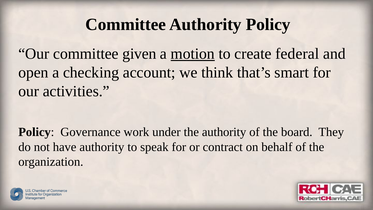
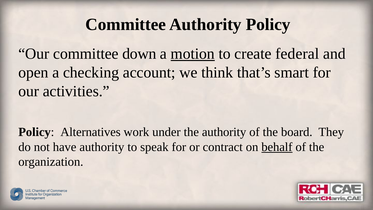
given: given -> down
Governance: Governance -> Alternatives
behalf underline: none -> present
